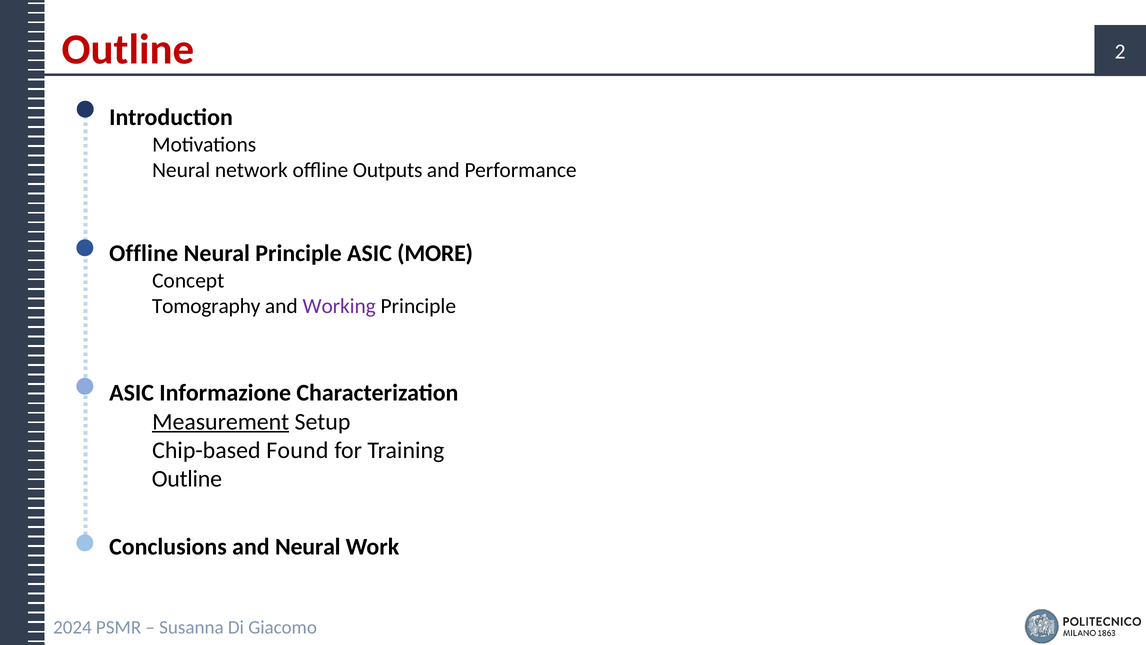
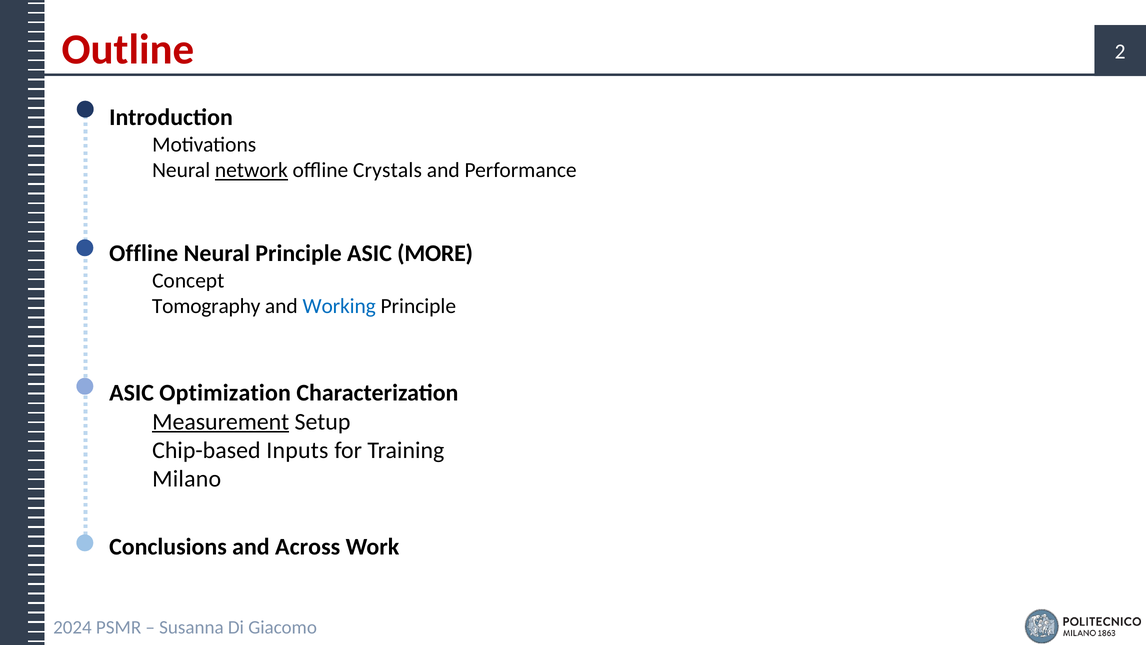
network underline: none -> present
Outputs: Outputs -> Crystals
Working colour: purple -> blue
Informazione: Informazione -> Optimization
Found: Found -> Inputs
Outline at (187, 479): Outline -> Milano
and Neural: Neural -> Across
